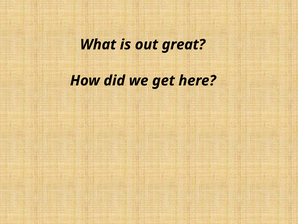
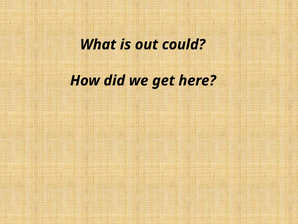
great: great -> could
